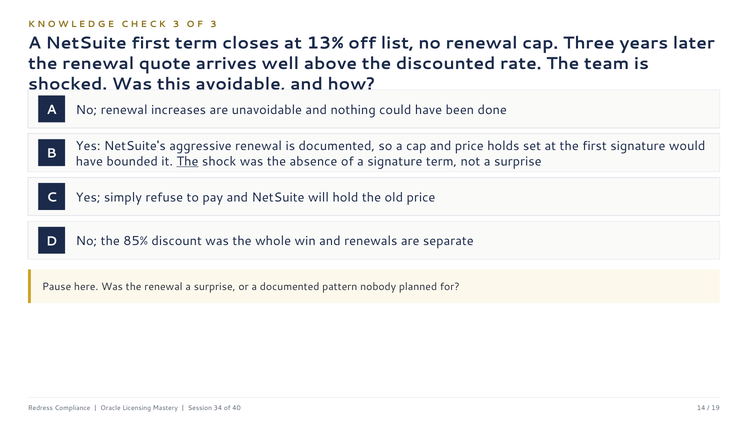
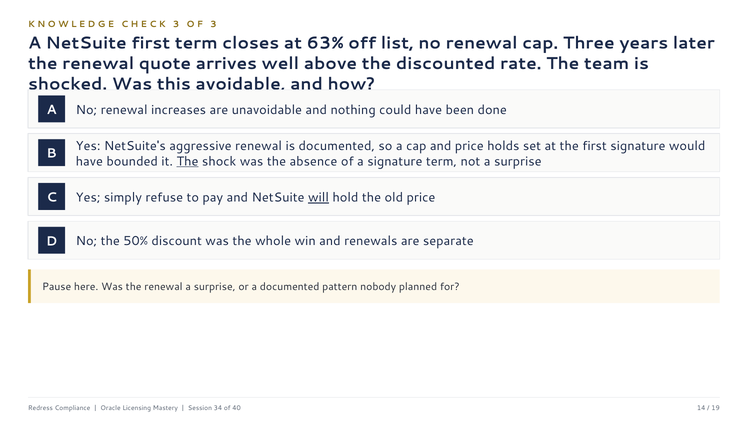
13%: 13% -> 63%
will underline: none -> present
85%: 85% -> 50%
